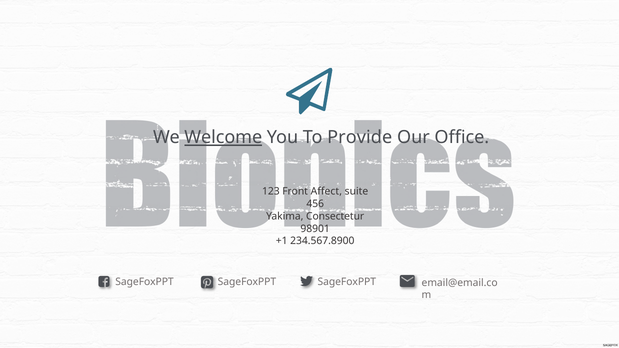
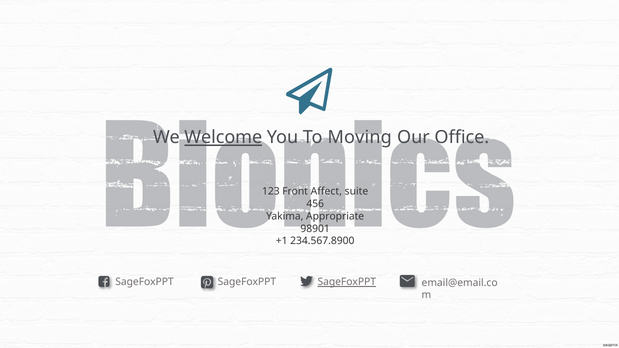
Provide: Provide -> Moving
Consectetur: Consectetur -> Appropriate
SageFoxPPT at (347, 282) underline: none -> present
